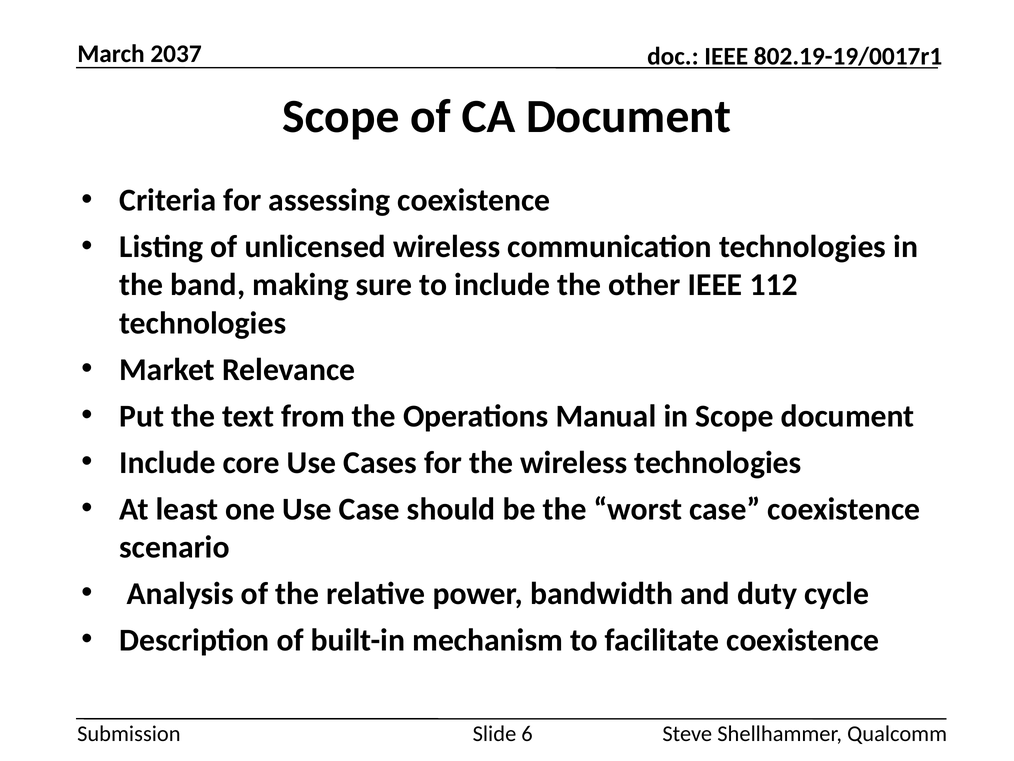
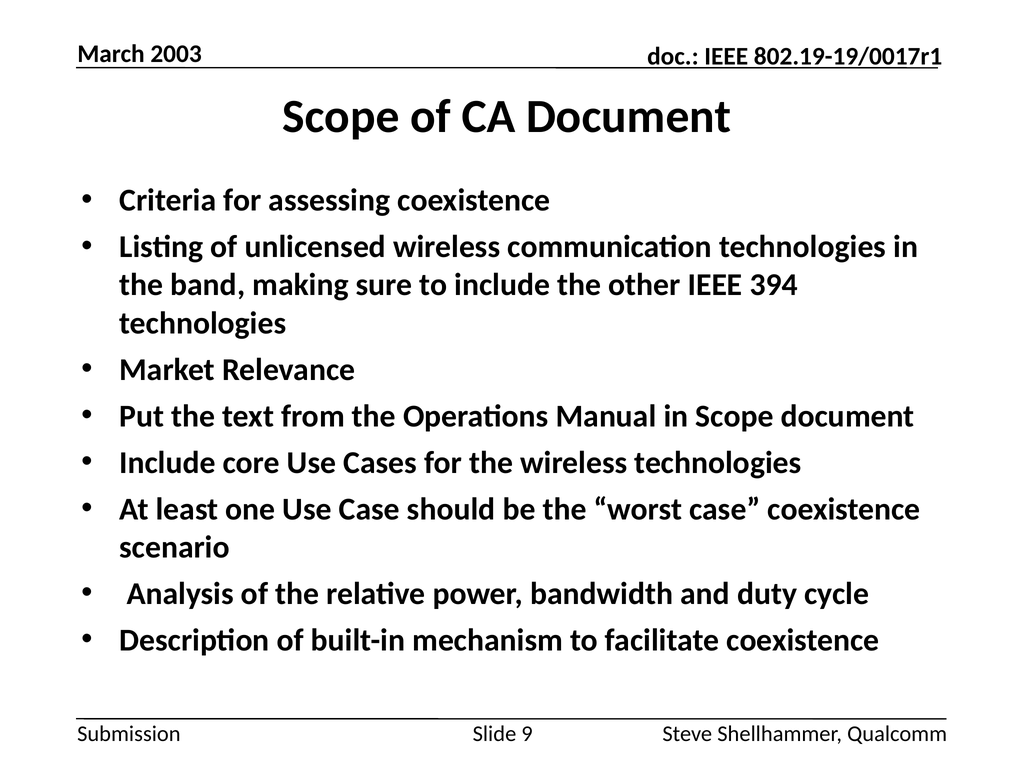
2037: 2037 -> 2003
112: 112 -> 394
6: 6 -> 9
